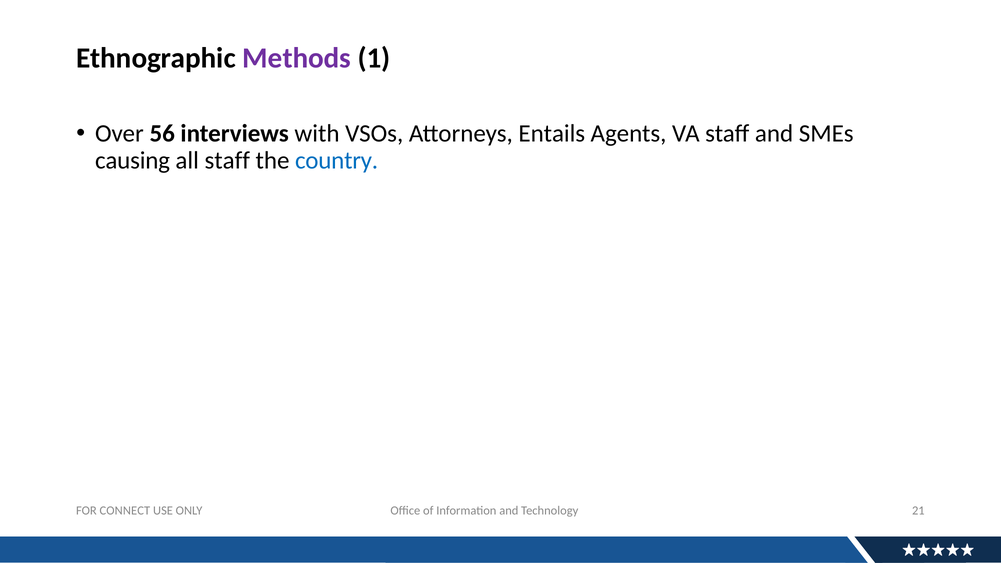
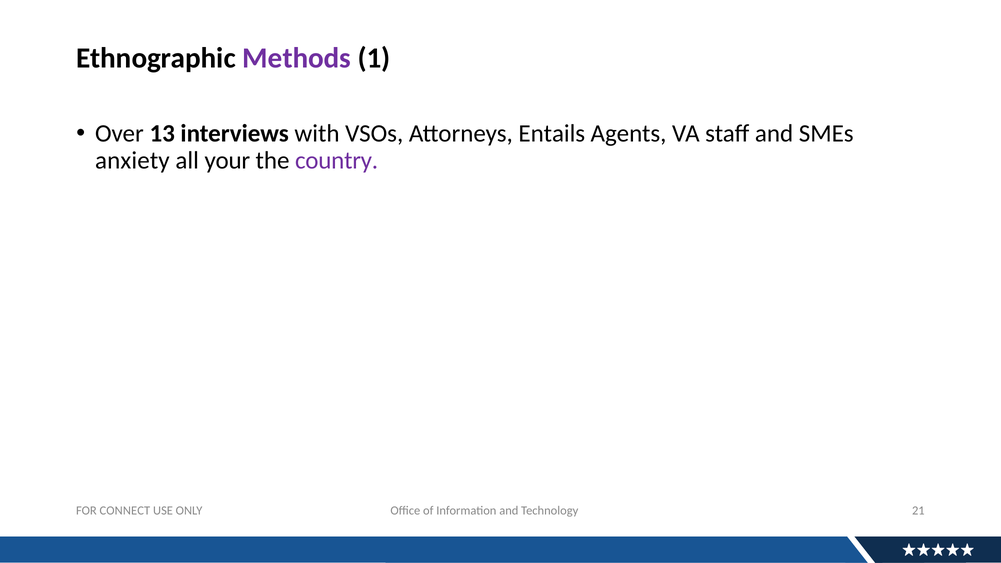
56: 56 -> 13
causing: causing -> anxiety
all staff: staff -> your
country colour: blue -> purple
